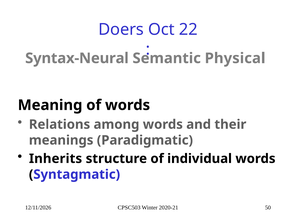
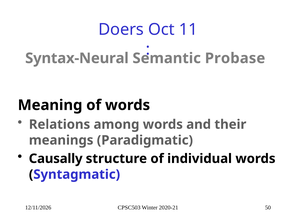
22: 22 -> 11
Physical: Physical -> Probase
Inherits: Inherits -> Causally
